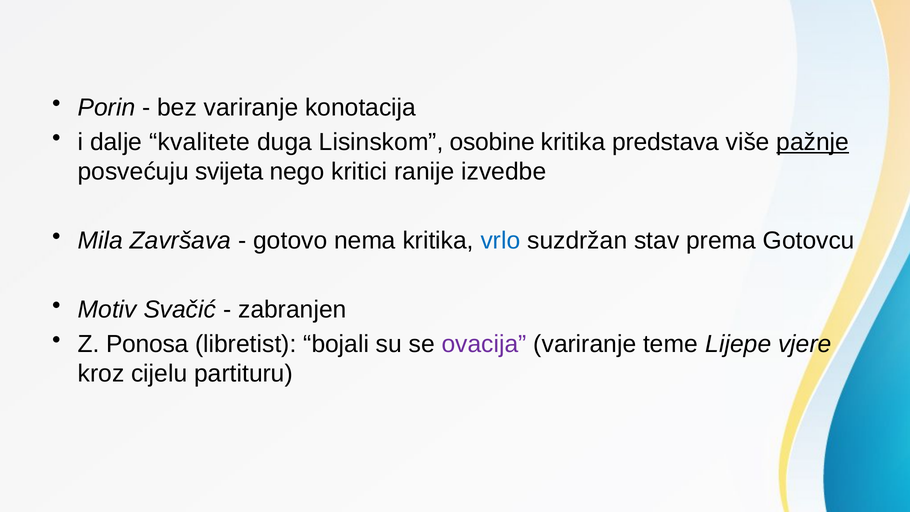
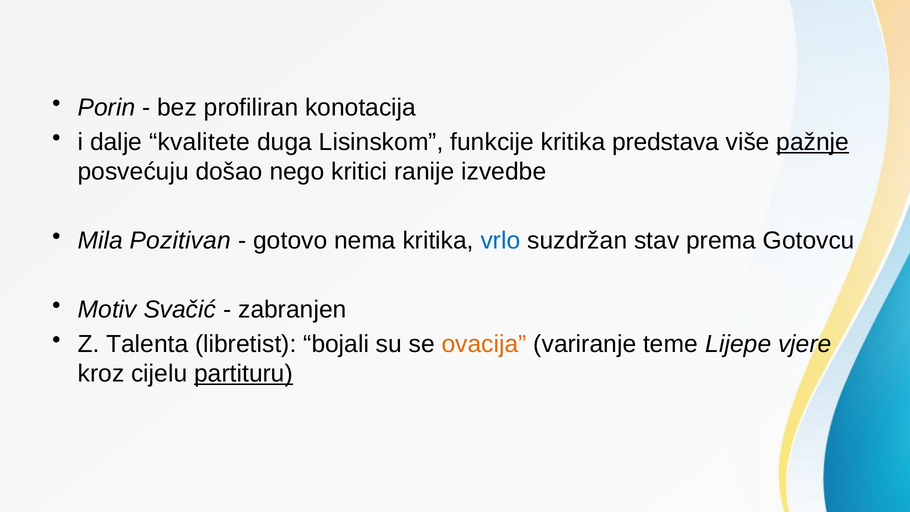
bez variranje: variranje -> profiliran
osobine: osobine -> funkcije
svijeta: svijeta -> došao
Završava: Završava -> Pozitivan
Ponosa: Ponosa -> Talenta
ovacija colour: purple -> orange
partituru underline: none -> present
